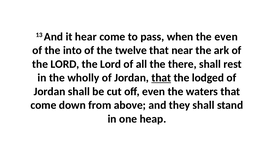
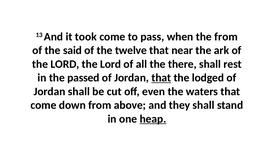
hear: hear -> took
the even: even -> from
into: into -> said
wholly: wholly -> passed
heap underline: none -> present
